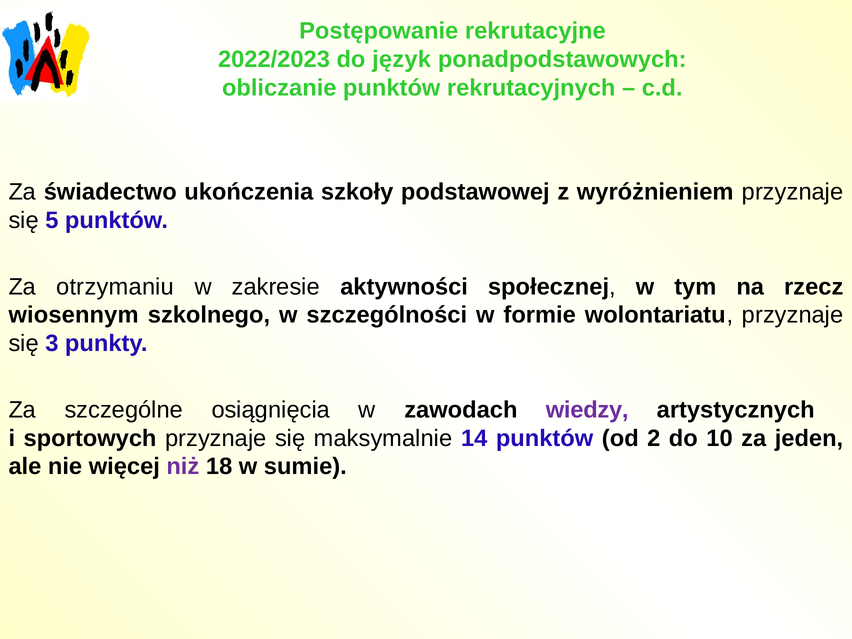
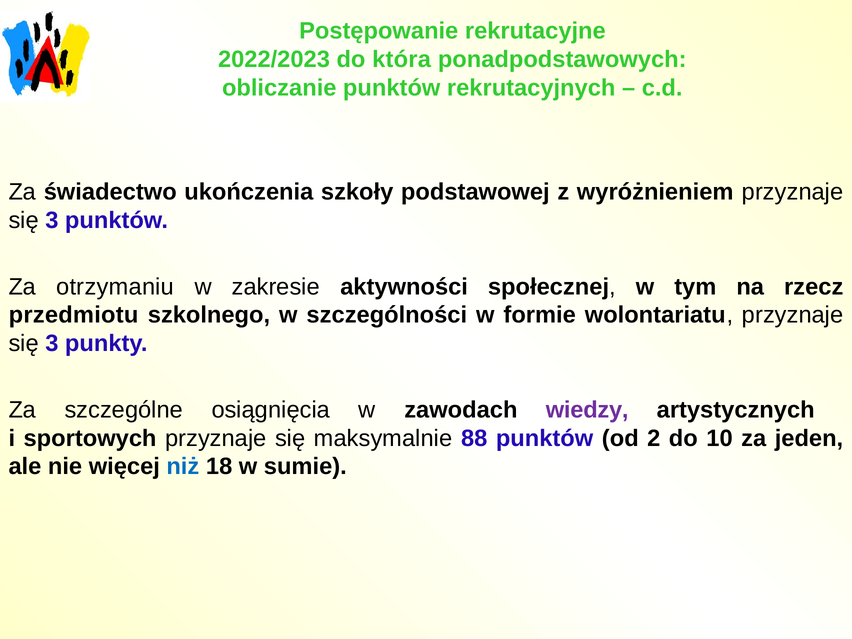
język: język -> która
5 at (52, 220): 5 -> 3
wiosennym: wiosennym -> przedmiotu
14: 14 -> 88
niż colour: purple -> blue
